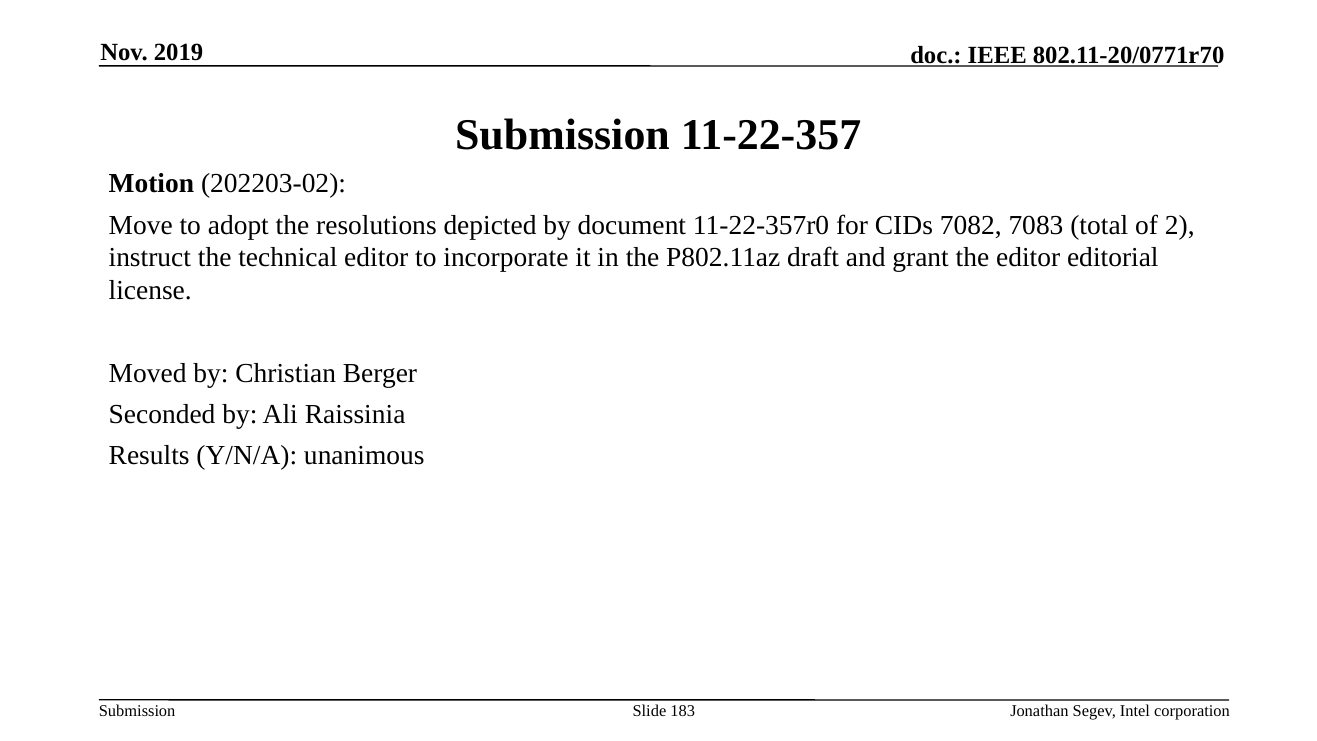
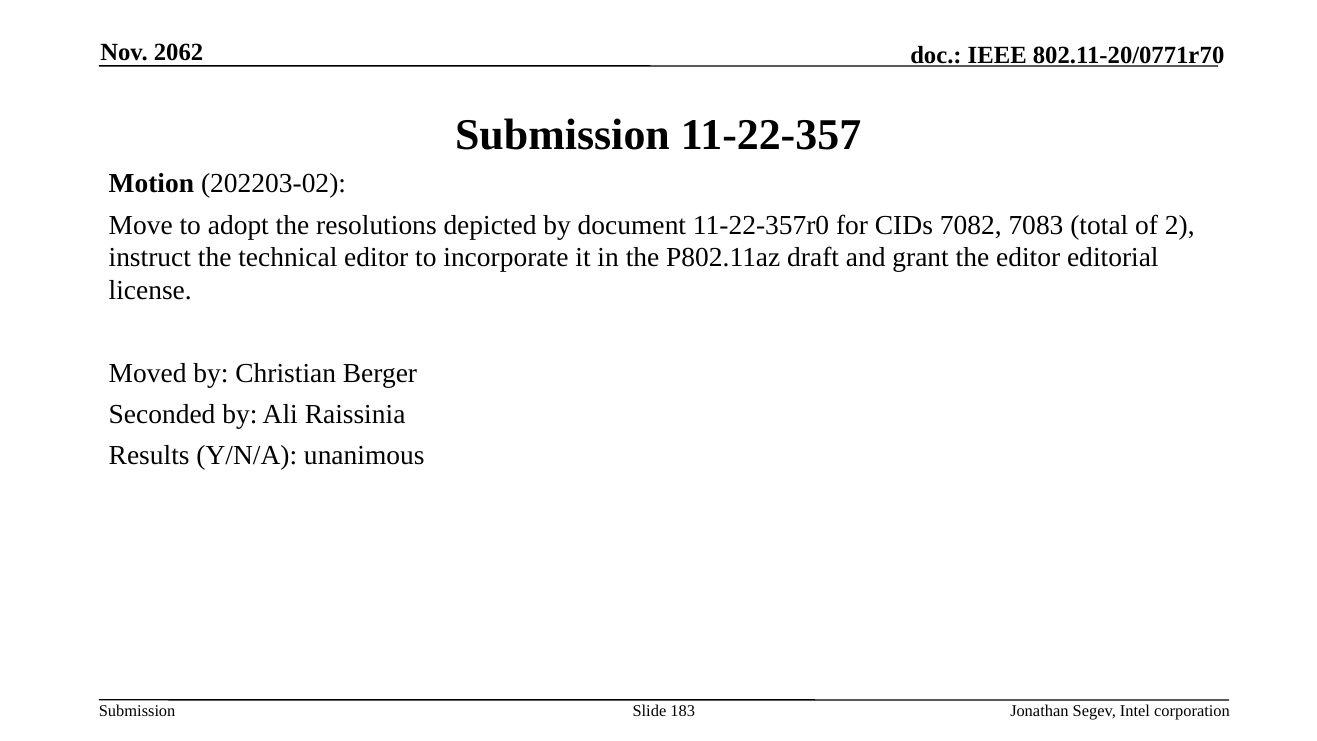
2019: 2019 -> 2062
